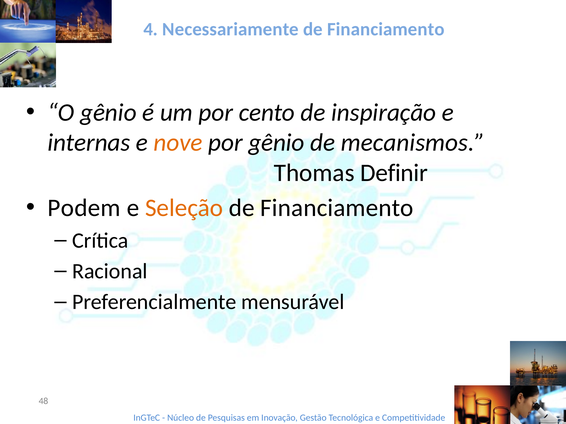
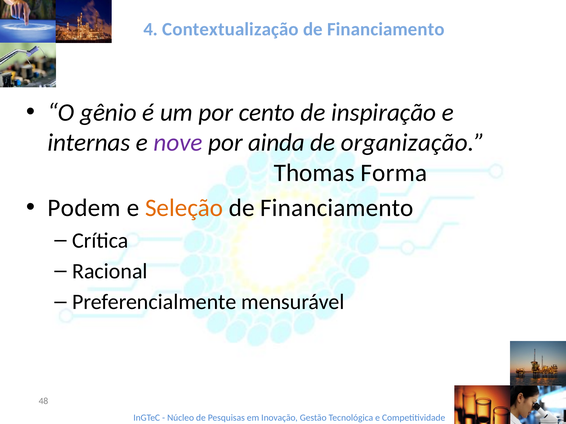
Necessariamente: Necessariamente -> Contextualização
nove colour: orange -> purple
por gênio: gênio -> ainda
mecanismos: mecanismos -> organização
Definir: Definir -> Forma
